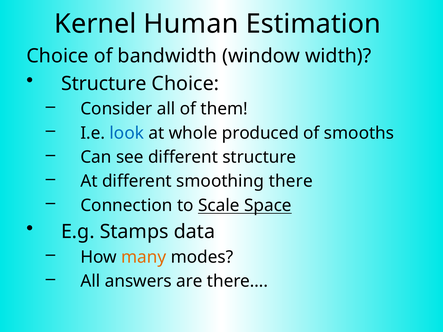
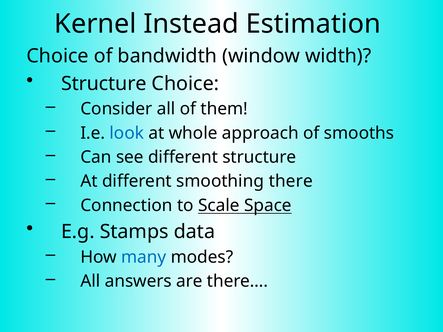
Human: Human -> Instead
produced: produced -> approach
many colour: orange -> blue
